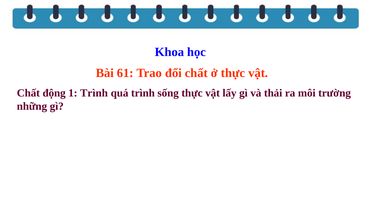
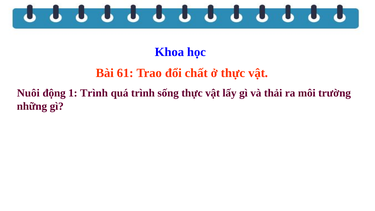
Chất at (28, 93): Chất -> Nuôi
